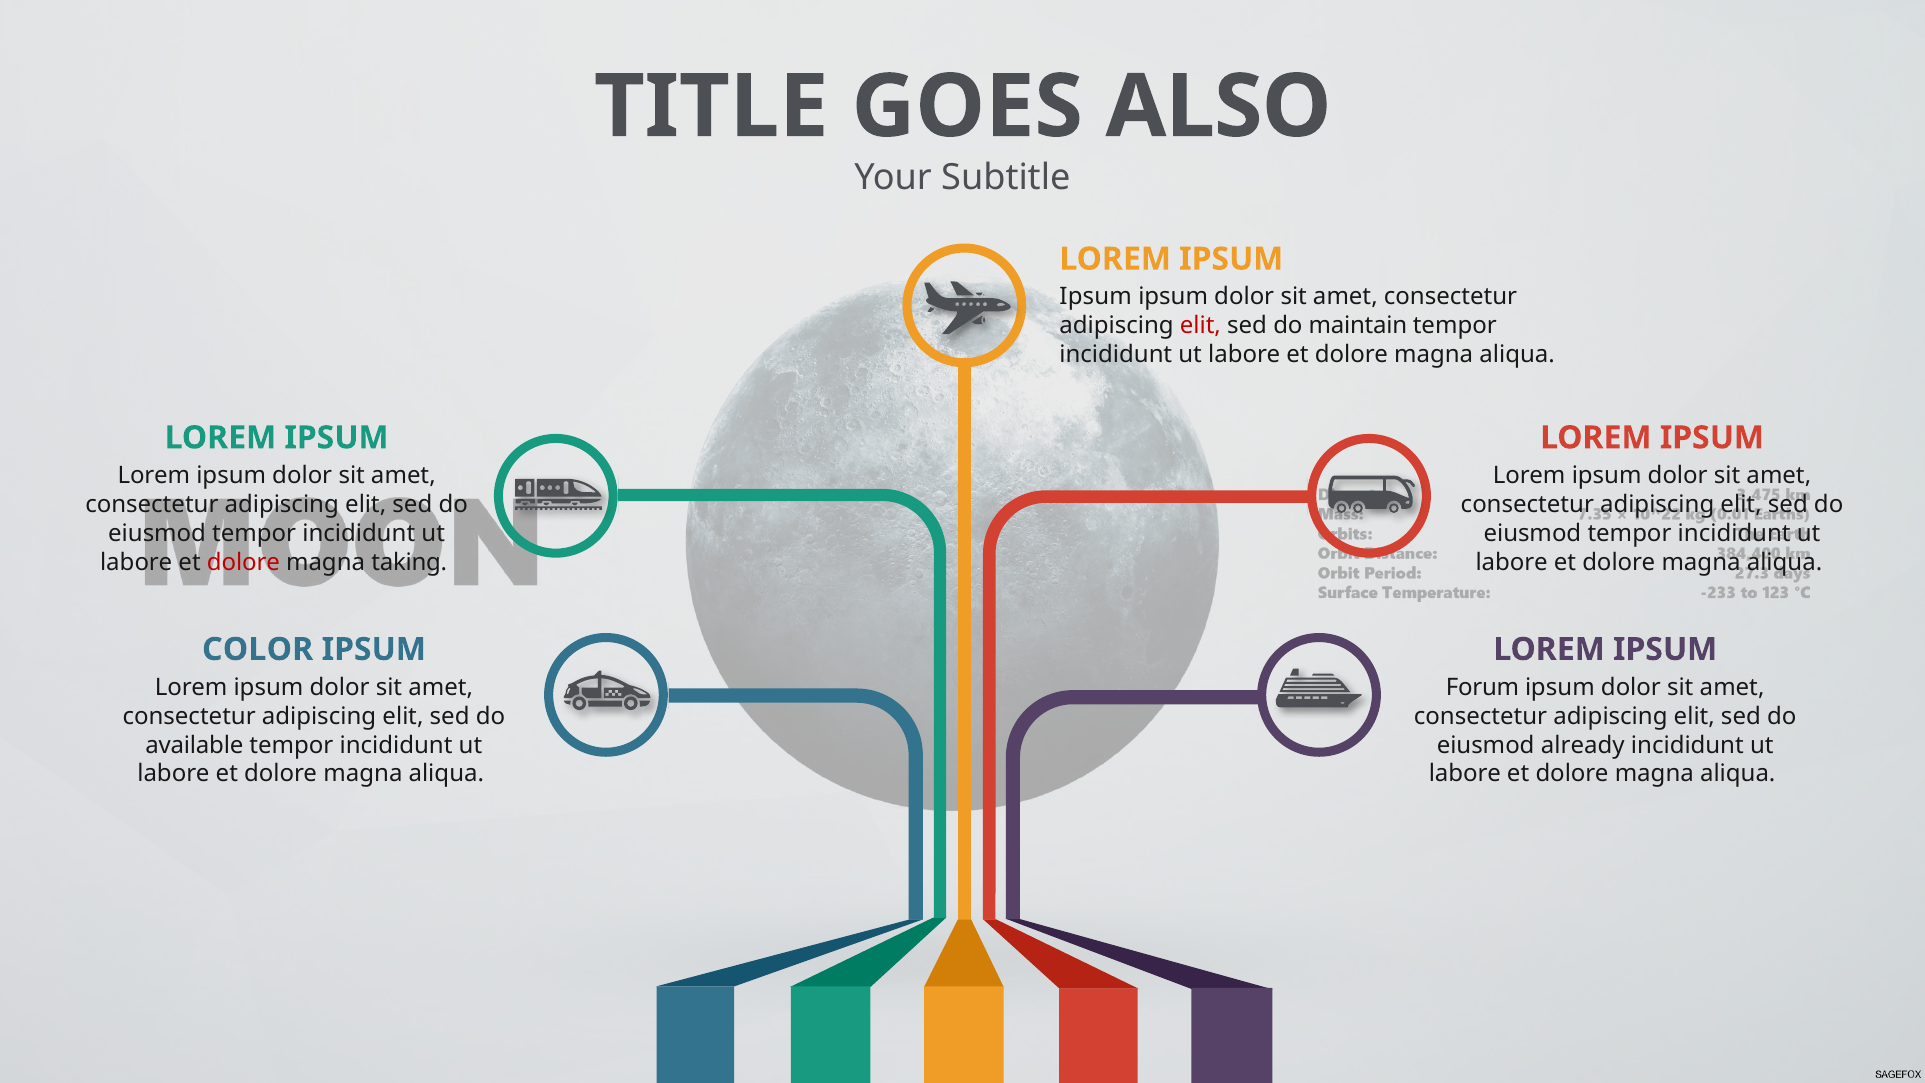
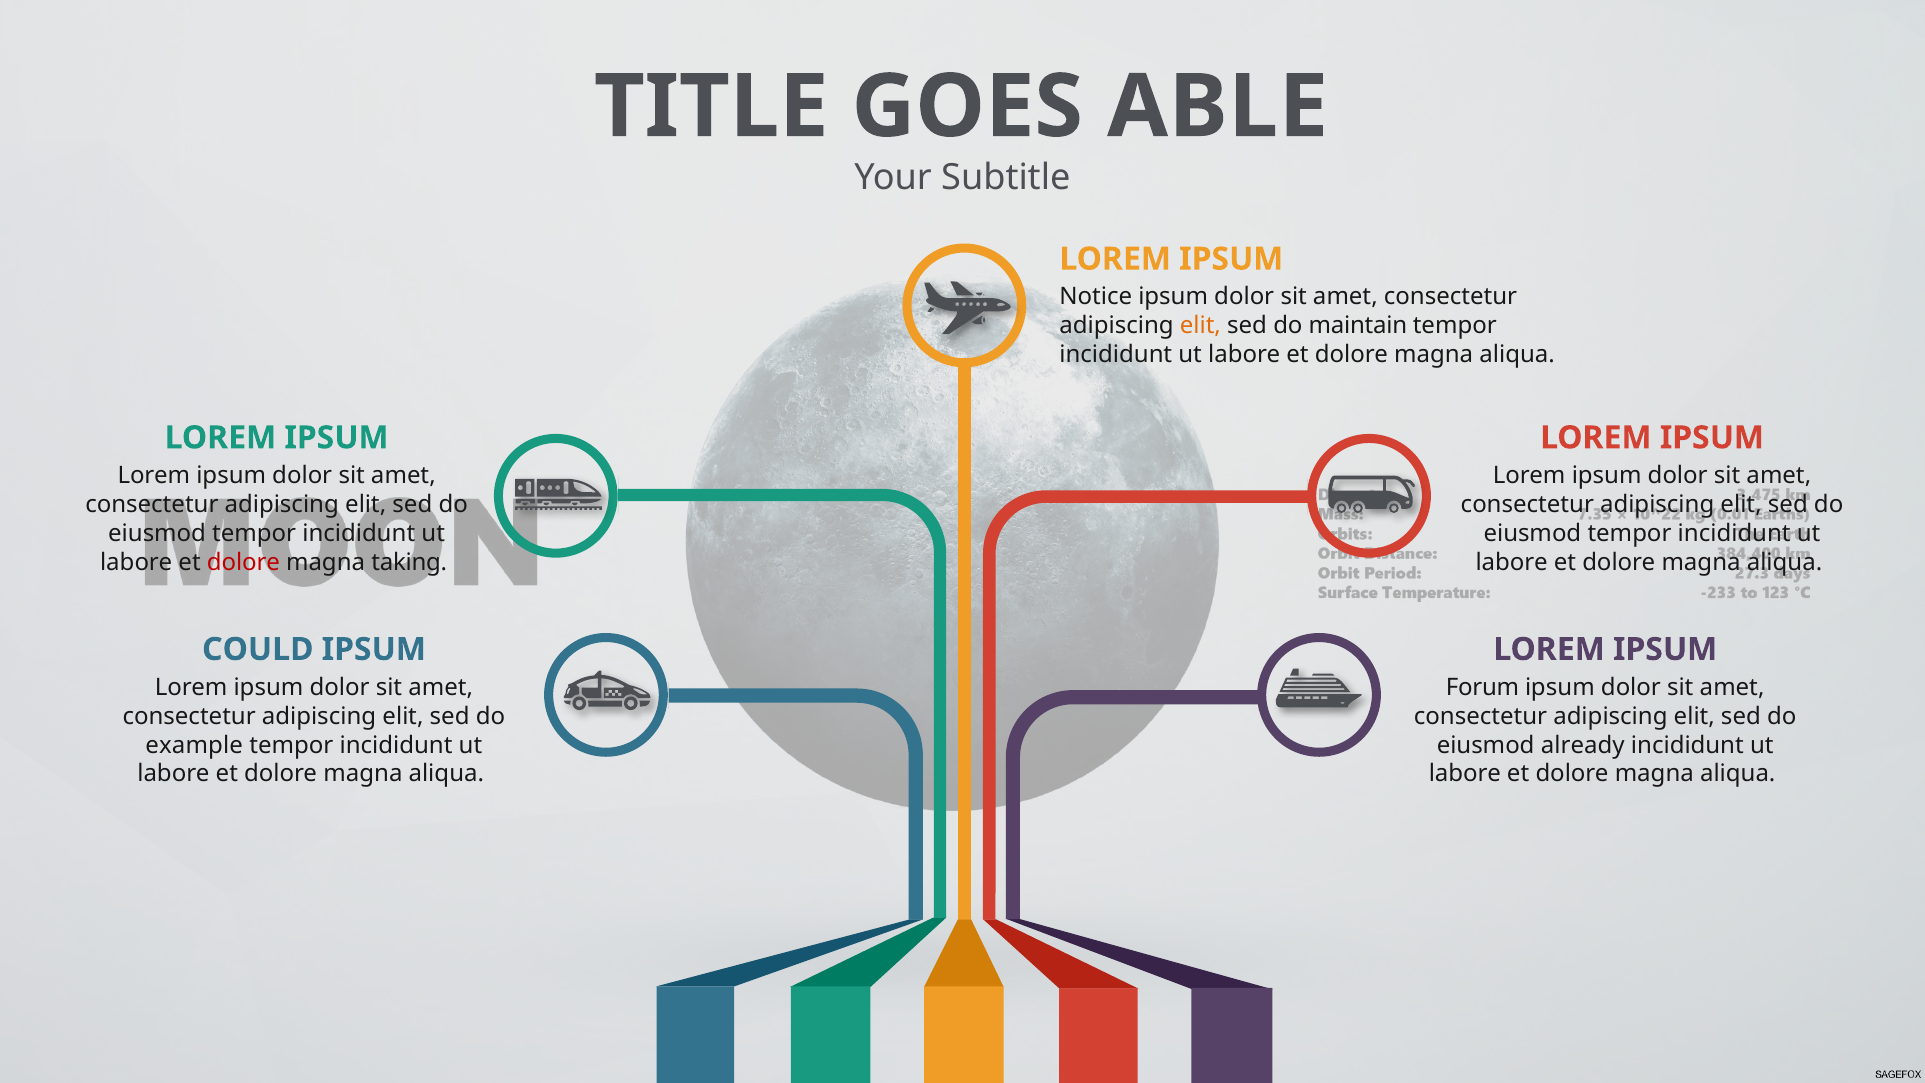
ALSO: ALSO -> ABLE
Ipsum at (1096, 297): Ipsum -> Notice
elit at (1200, 326) colour: red -> orange
COLOR: COLOR -> COULD
available: available -> example
